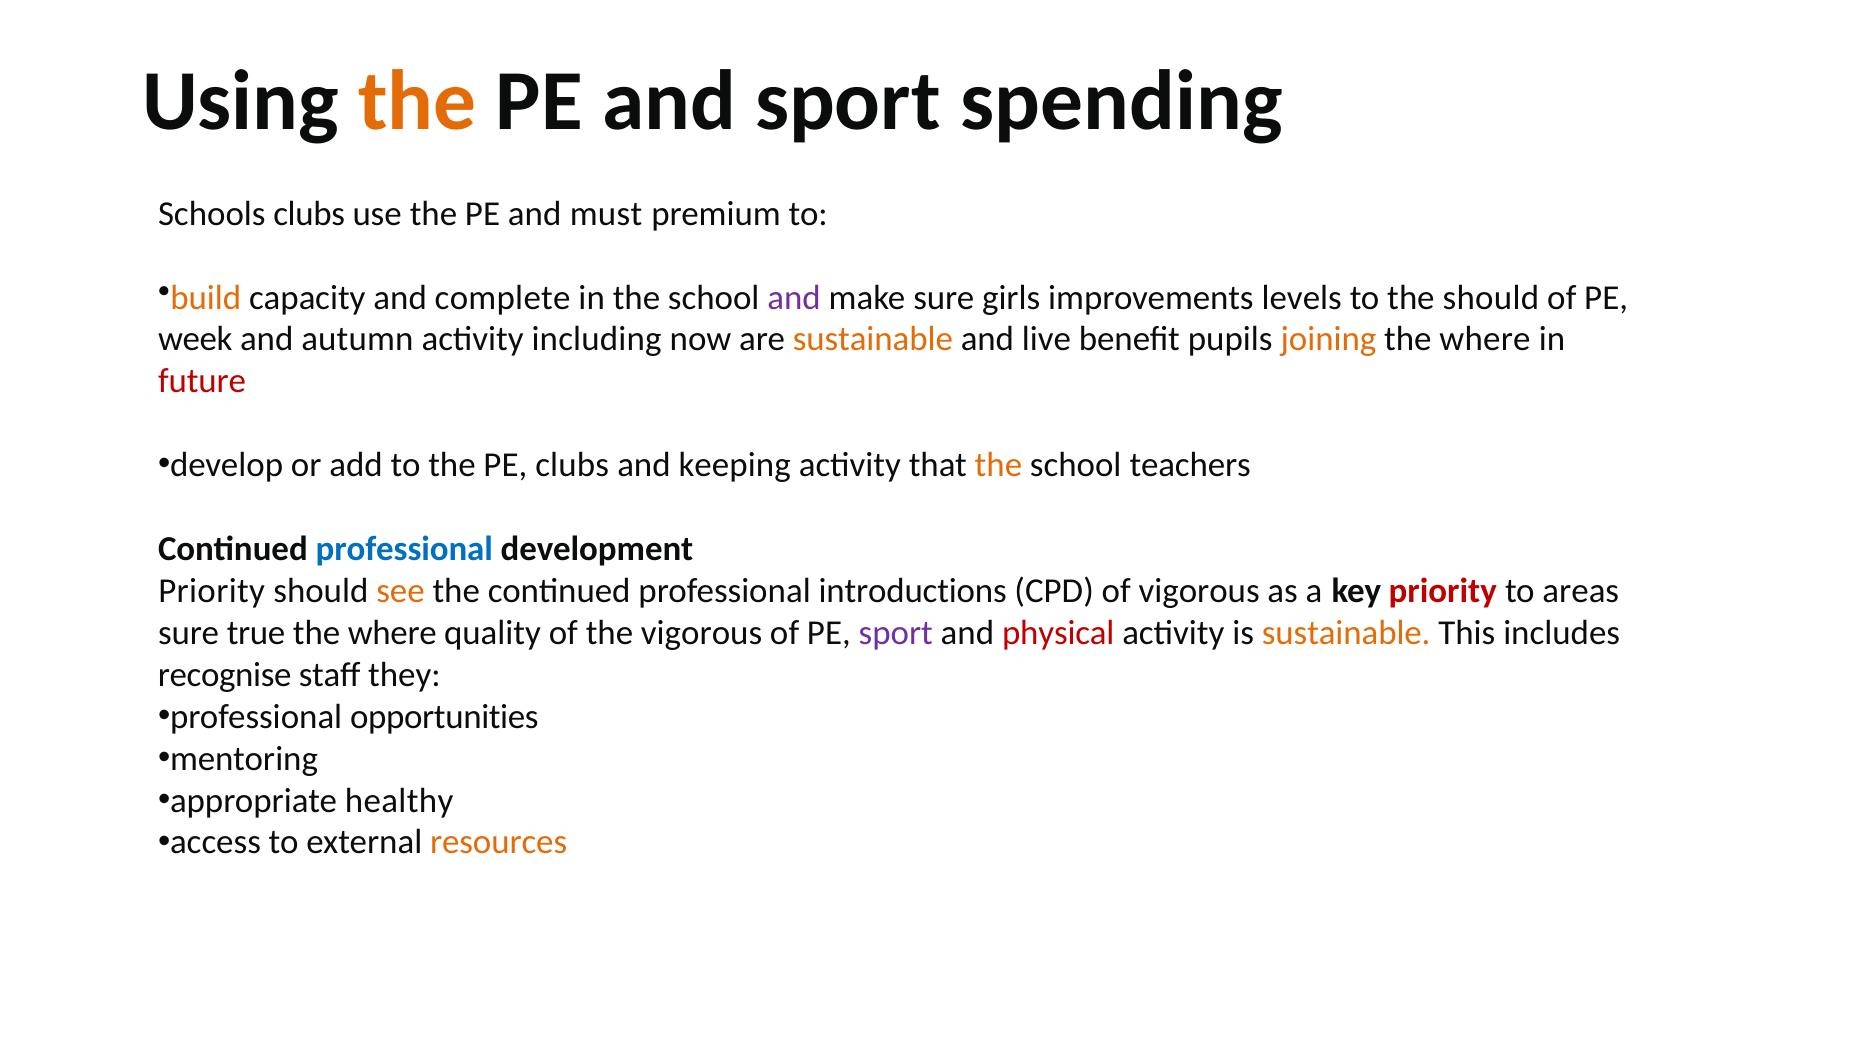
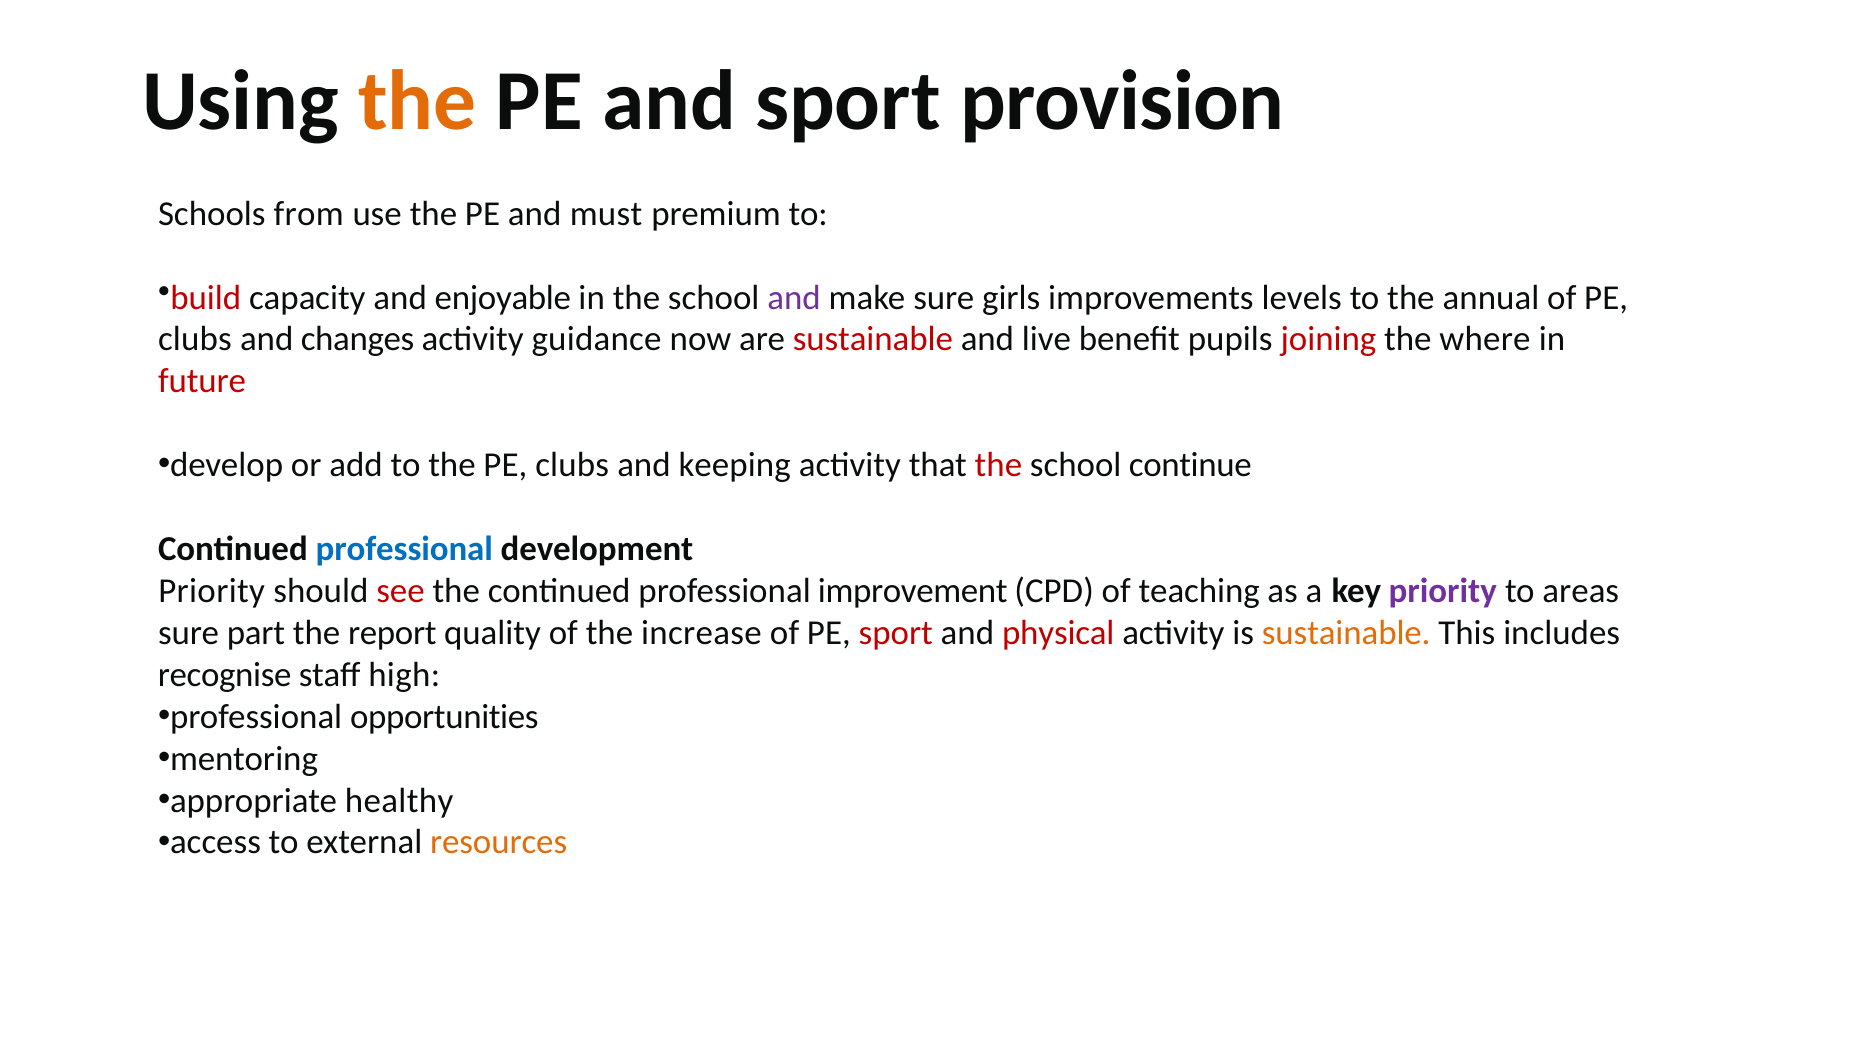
spending: spending -> provision
Schools clubs: clubs -> from
build colour: orange -> red
complete: complete -> enjoyable
the should: should -> annual
week at (195, 339): week -> clubs
autumn: autumn -> changes
including: including -> guidance
sustainable at (873, 339) colour: orange -> red
joining colour: orange -> red
the at (998, 465) colour: orange -> red
teachers: teachers -> continue
see colour: orange -> red
introductions: introductions -> improvement
of vigorous: vigorous -> teaching
priority at (1443, 591) colour: red -> purple
true: true -> part
where at (392, 633): where -> report
the vigorous: vigorous -> increase
sport at (896, 633) colour: purple -> red
they: they -> high
